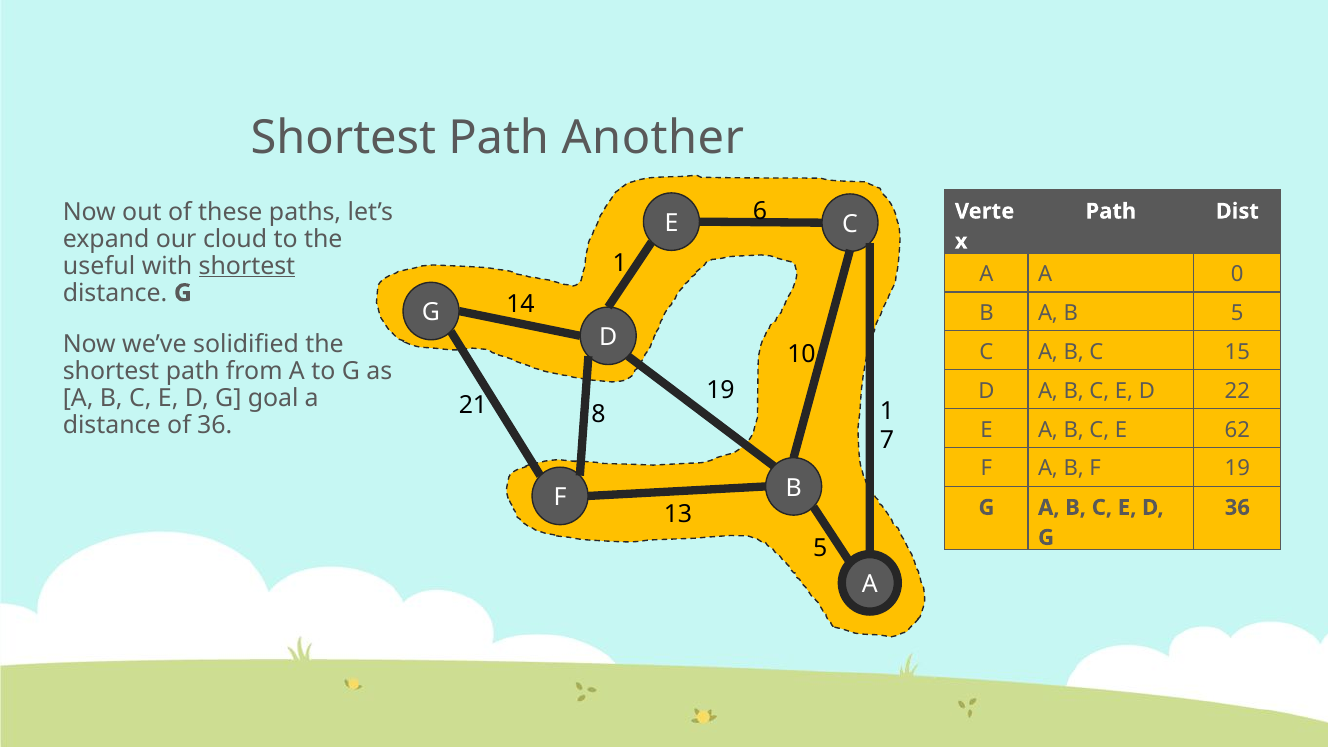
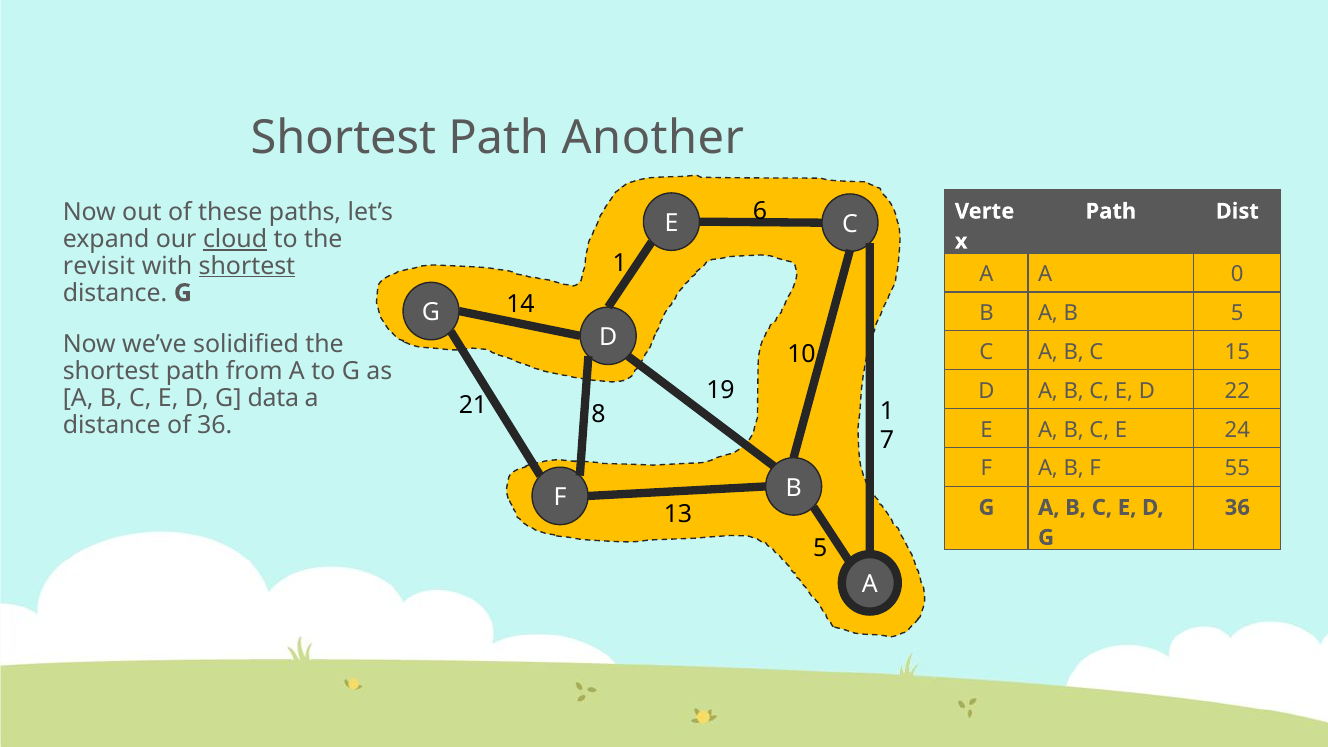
cloud underline: none -> present
useful: useful -> revisit
goal: goal -> data
62: 62 -> 24
F 19: 19 -> 55
